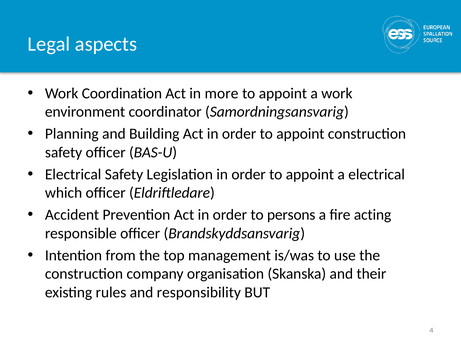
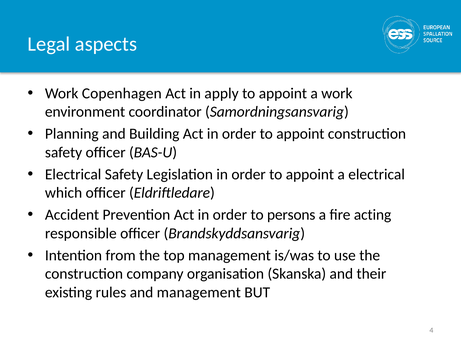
Coordination: Coordination -> Copenhagen
more: more -> apply
and responsibility: responsibility -> management
